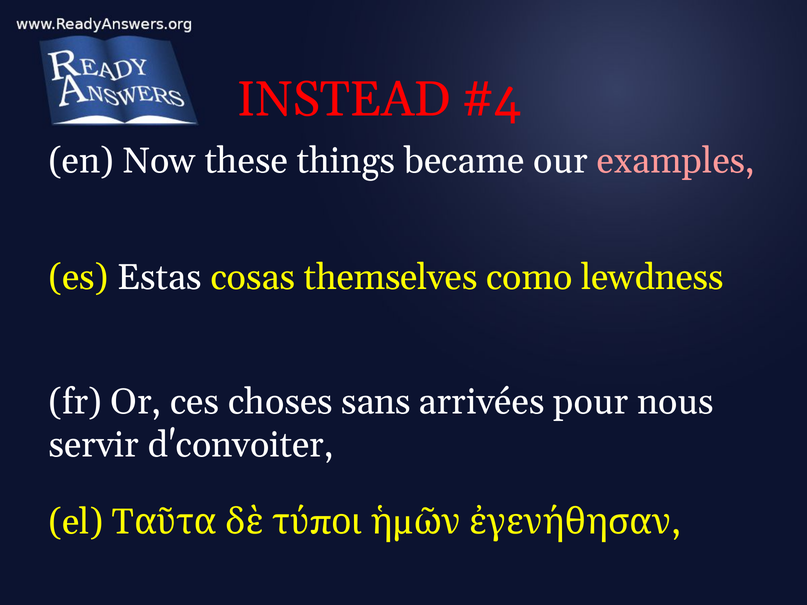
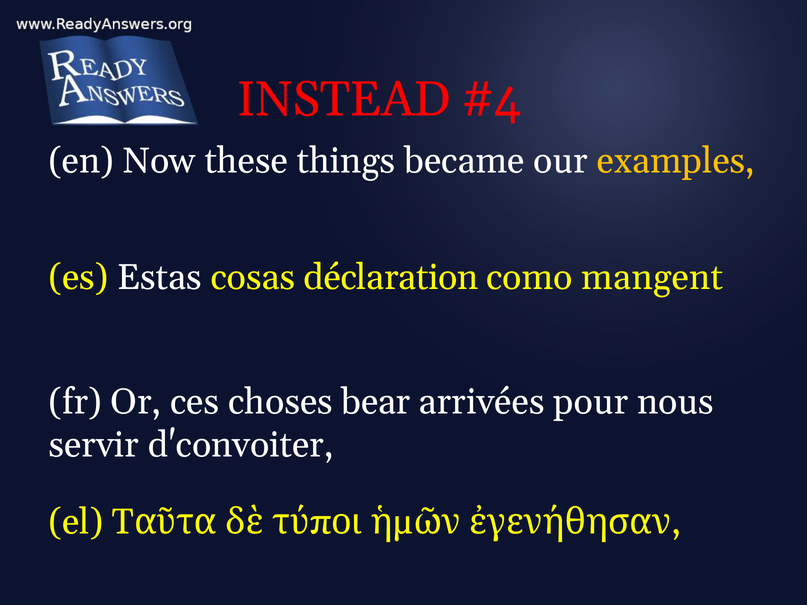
examples colour: pink -> yellow
themselves: themselves -> déclaration
lewdness: lewdness -> mangent
sans: sans -> bear
